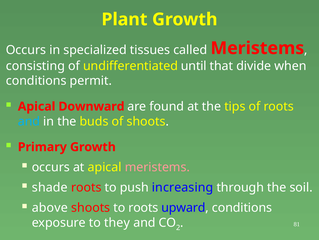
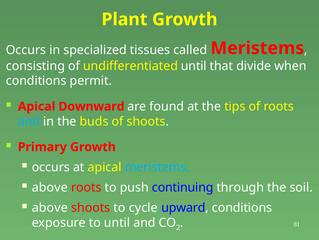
meristems at (157, 167) colour: pink -> light blue
shade at (50, 187): shade -> above
increasing: increasing -> continuing
to roots: roots -> cycle
to they: they -> until
